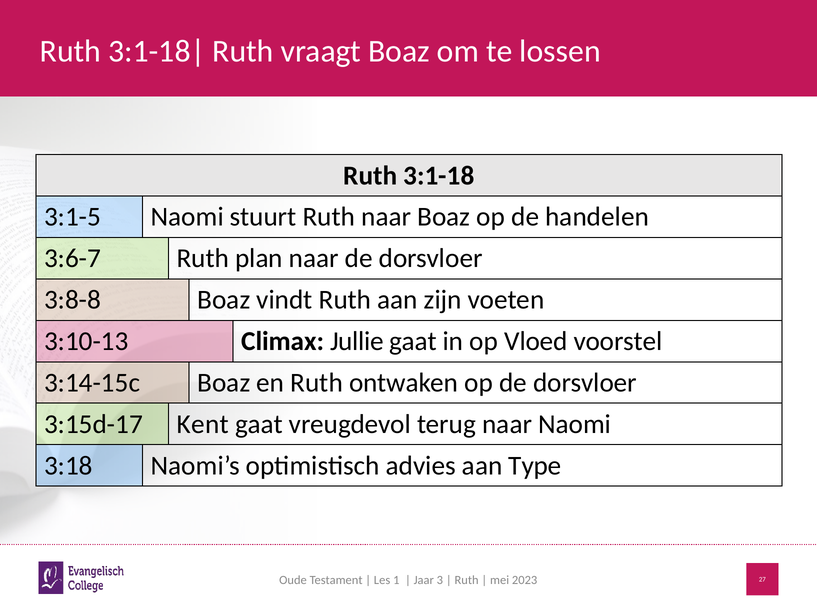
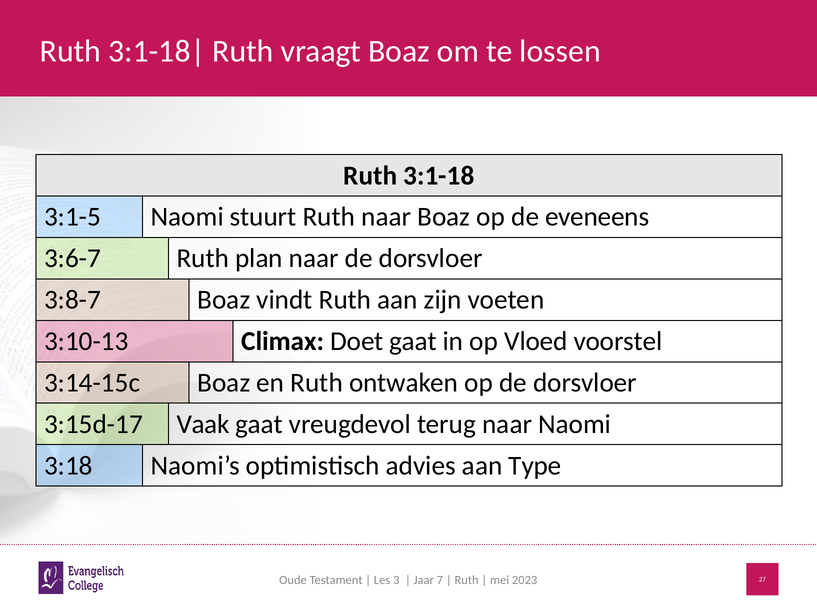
handelen: handelen -> eveneens
3:8-8: 3:8-8 -> 3:8-7
Jullie: Jullie -> Doet
Kent: Kent -> Vaak
1: 1 -> 3
3: 3 -> 7
